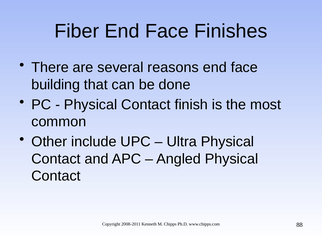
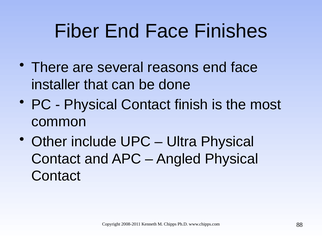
building: building -> installer
